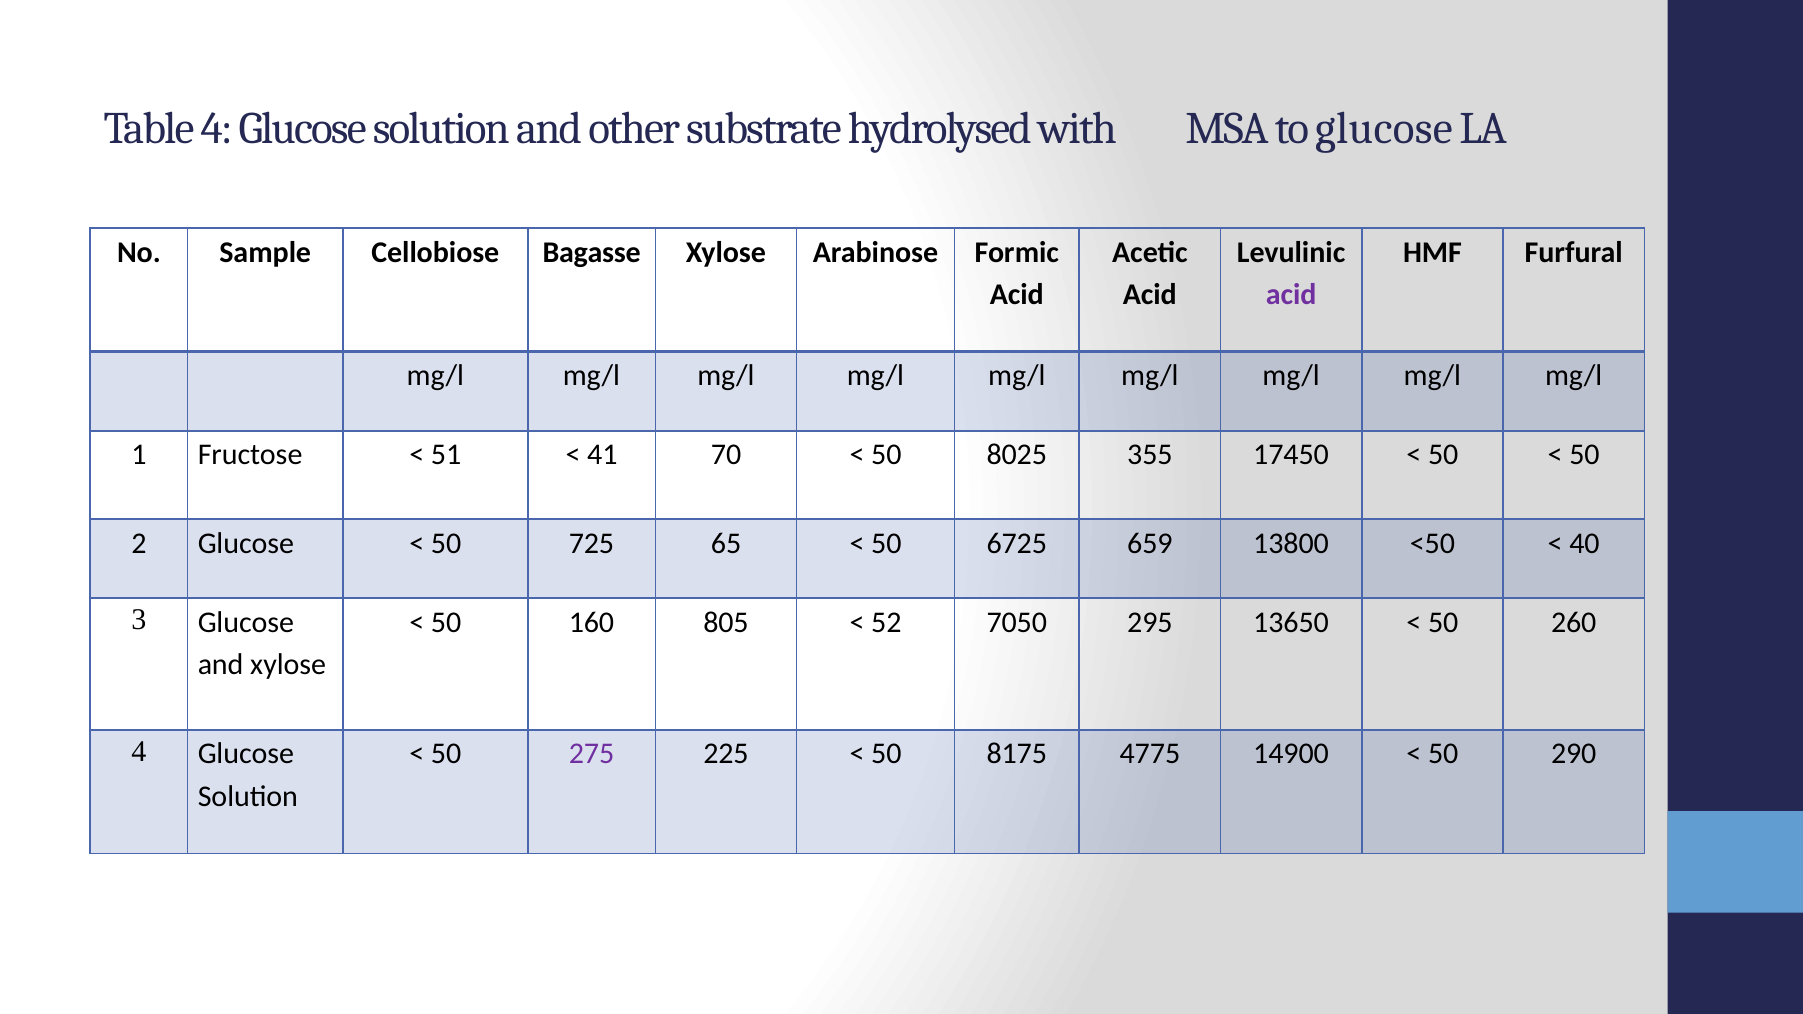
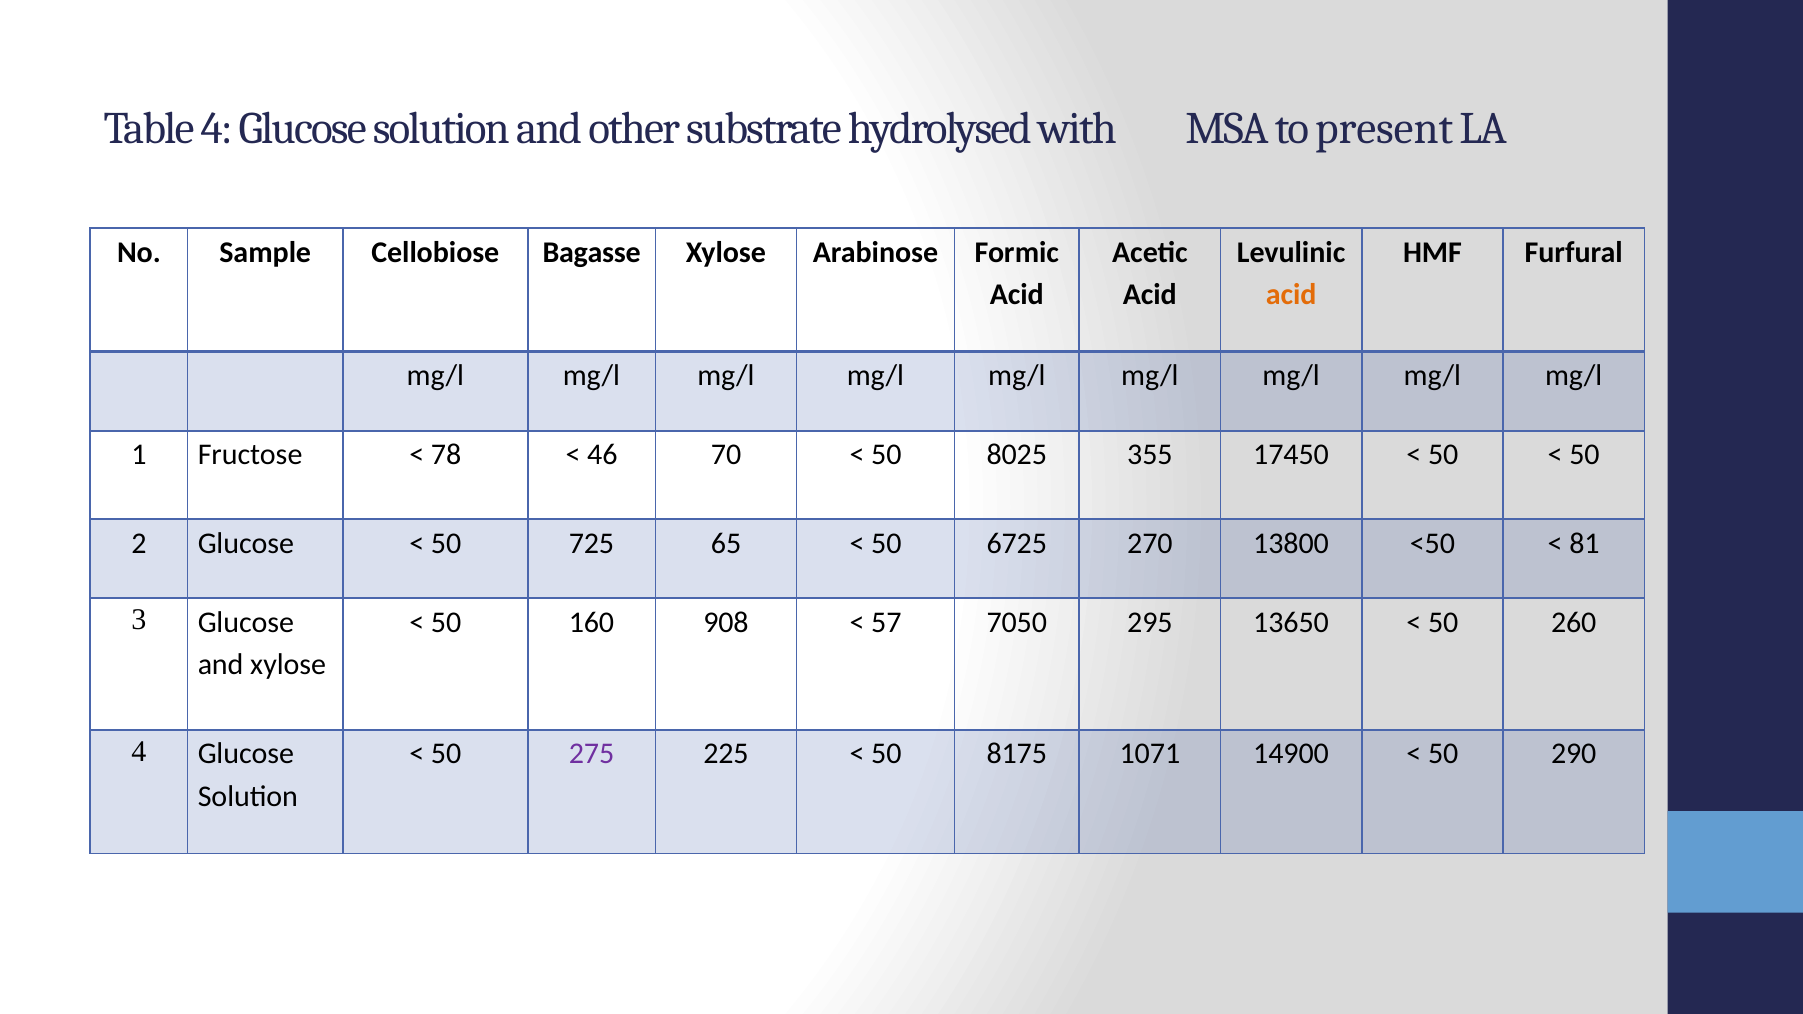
to glucose: glucose -> present
acid at (1291, 295) colour: purple -> orange
51: 51 -> 78
41: 41 -> 46
659: 659 -> 270
40: 40 -> 81
805: 805 -> 908
52: 52 -> 57
4775: 4775 -> 1071
